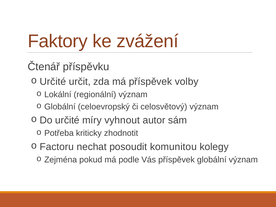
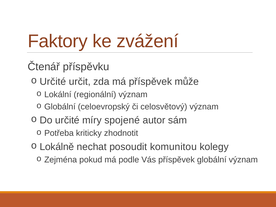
volby: volby -> může
vyhnout: vyhnout -> spojené
Factoru: Factoru -> Lokálně
